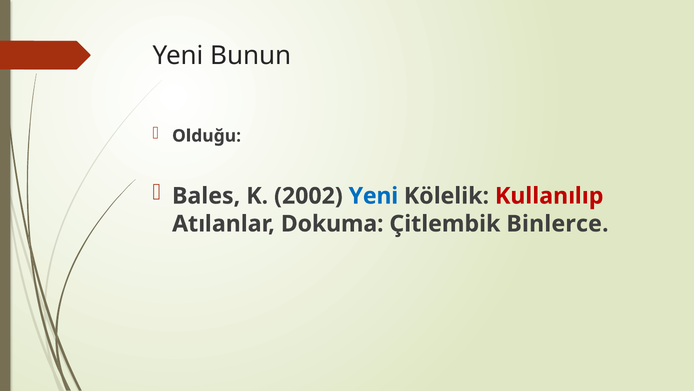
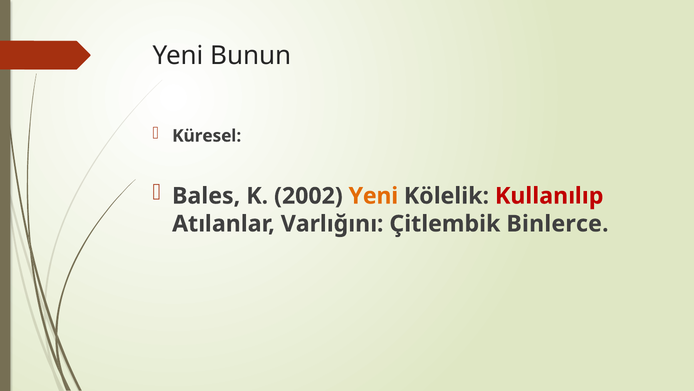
Olduğu: Olduğu -> Küresel
Yeni at (373, 196) colour: blue -> orange
Dokuma: Dokuma -> Varlığını
